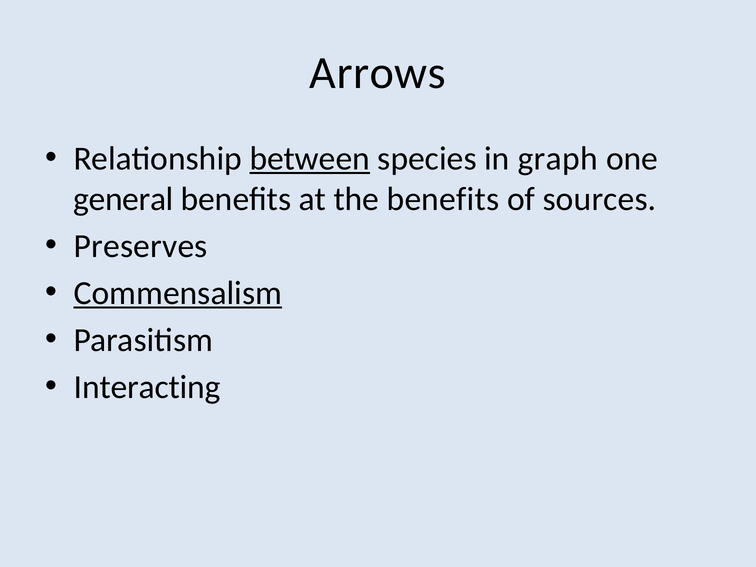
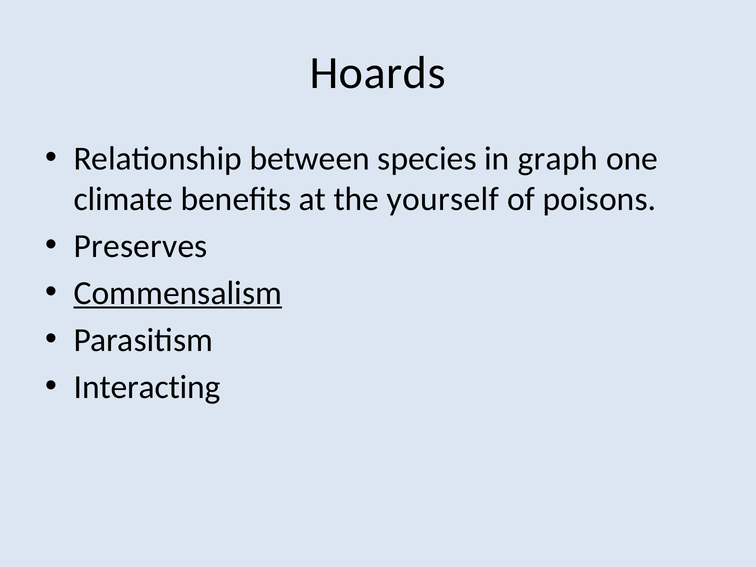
Arrows: Arrows -> Hoards
between underline: present -> none
general: general -> climate
the benefits: benefits -> yourself
sources: sources -> poisons
